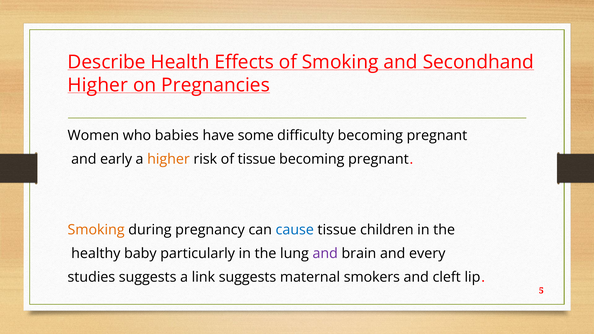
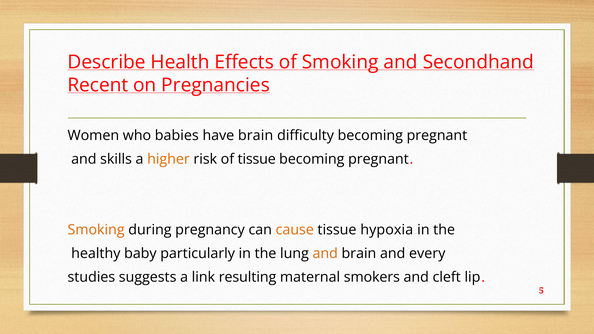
Higher at (98, 85): Higher -> Recent
have some: some -> brain
early: early -> skills
cause colour: blue -> orange
children: children -> hypoxia
and at (325, 254) colour: purple -> orange
link suggests: suggests -> resulting
